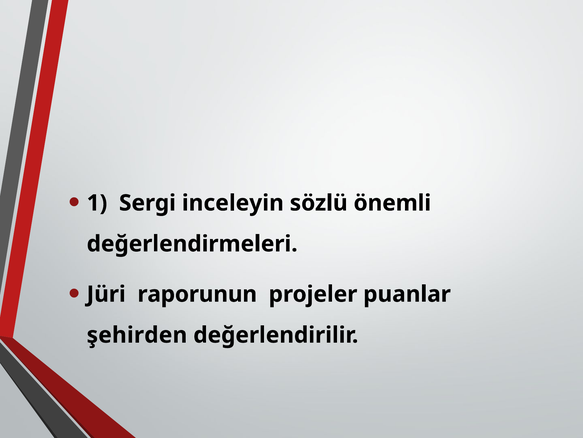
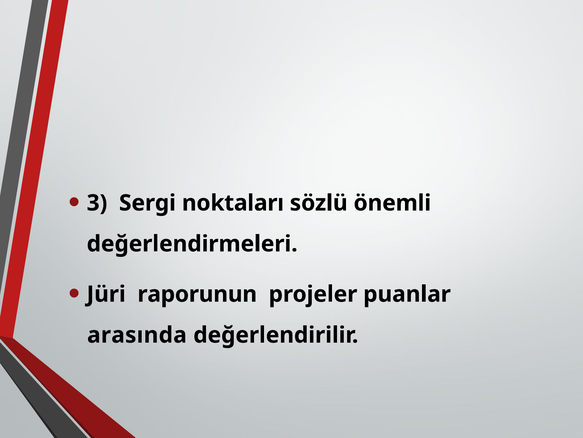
1: 1 -> 3
inceleyin: inceleyin -> noktaları
şehirden: şehirden -> arasında
